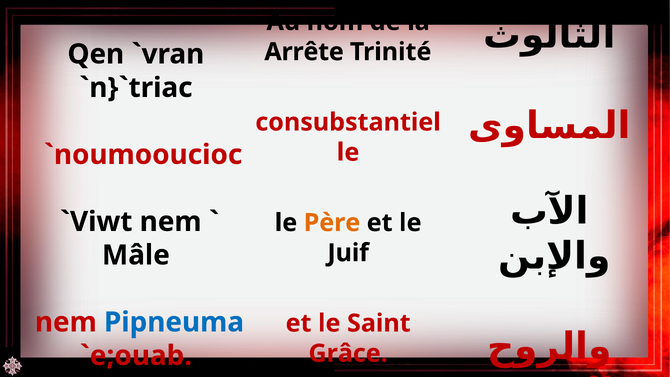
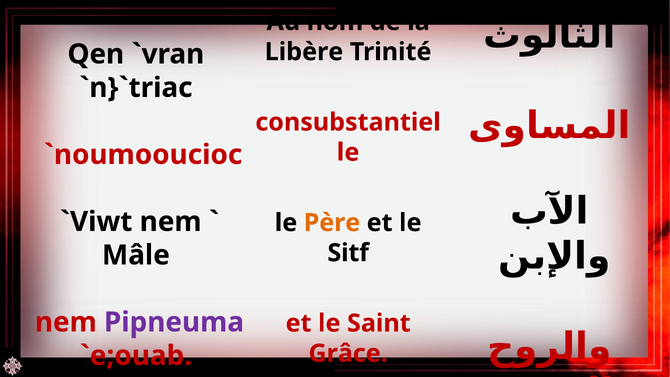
Arrête: Arrête -> Libère
Juif: Juif -> Sitf
Pipneuma colour: blue -> purple
